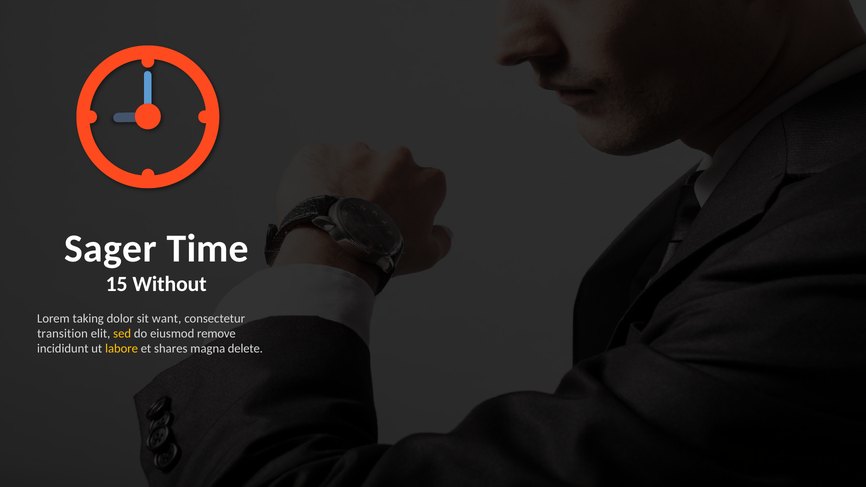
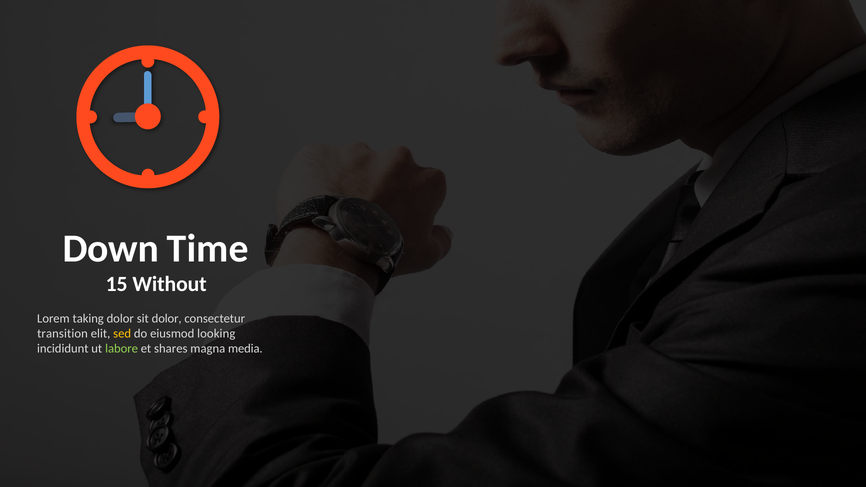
Sager: Sager -> Down
sit want: want -> dolor
remove: remove -> looking
labore colour: yellow -> light green
delete: delete -> media
